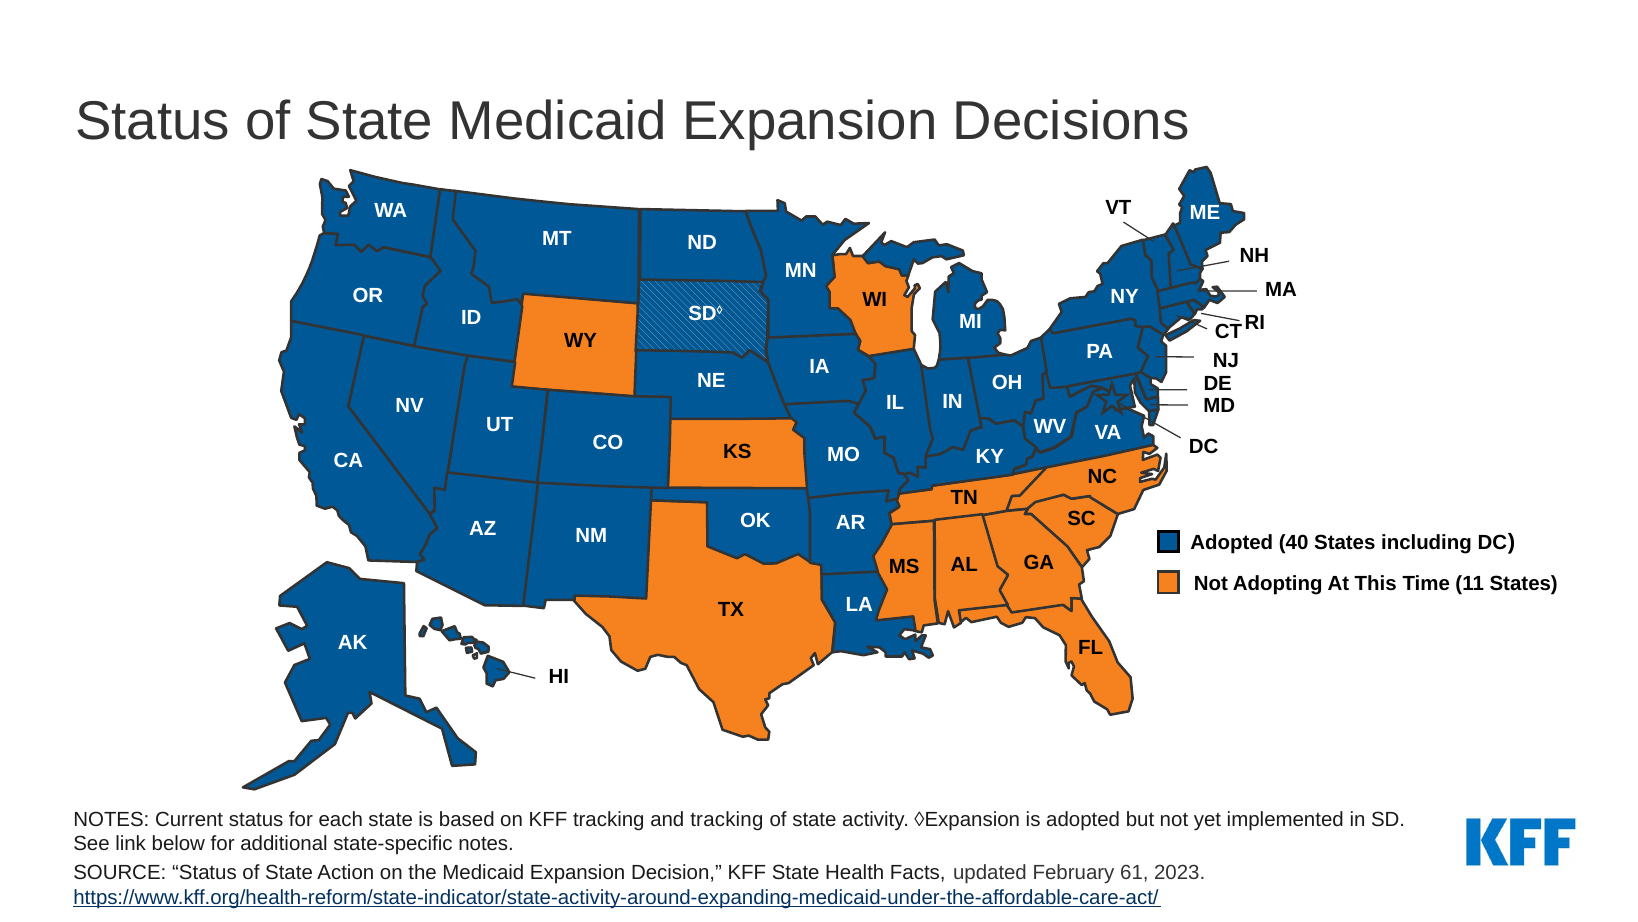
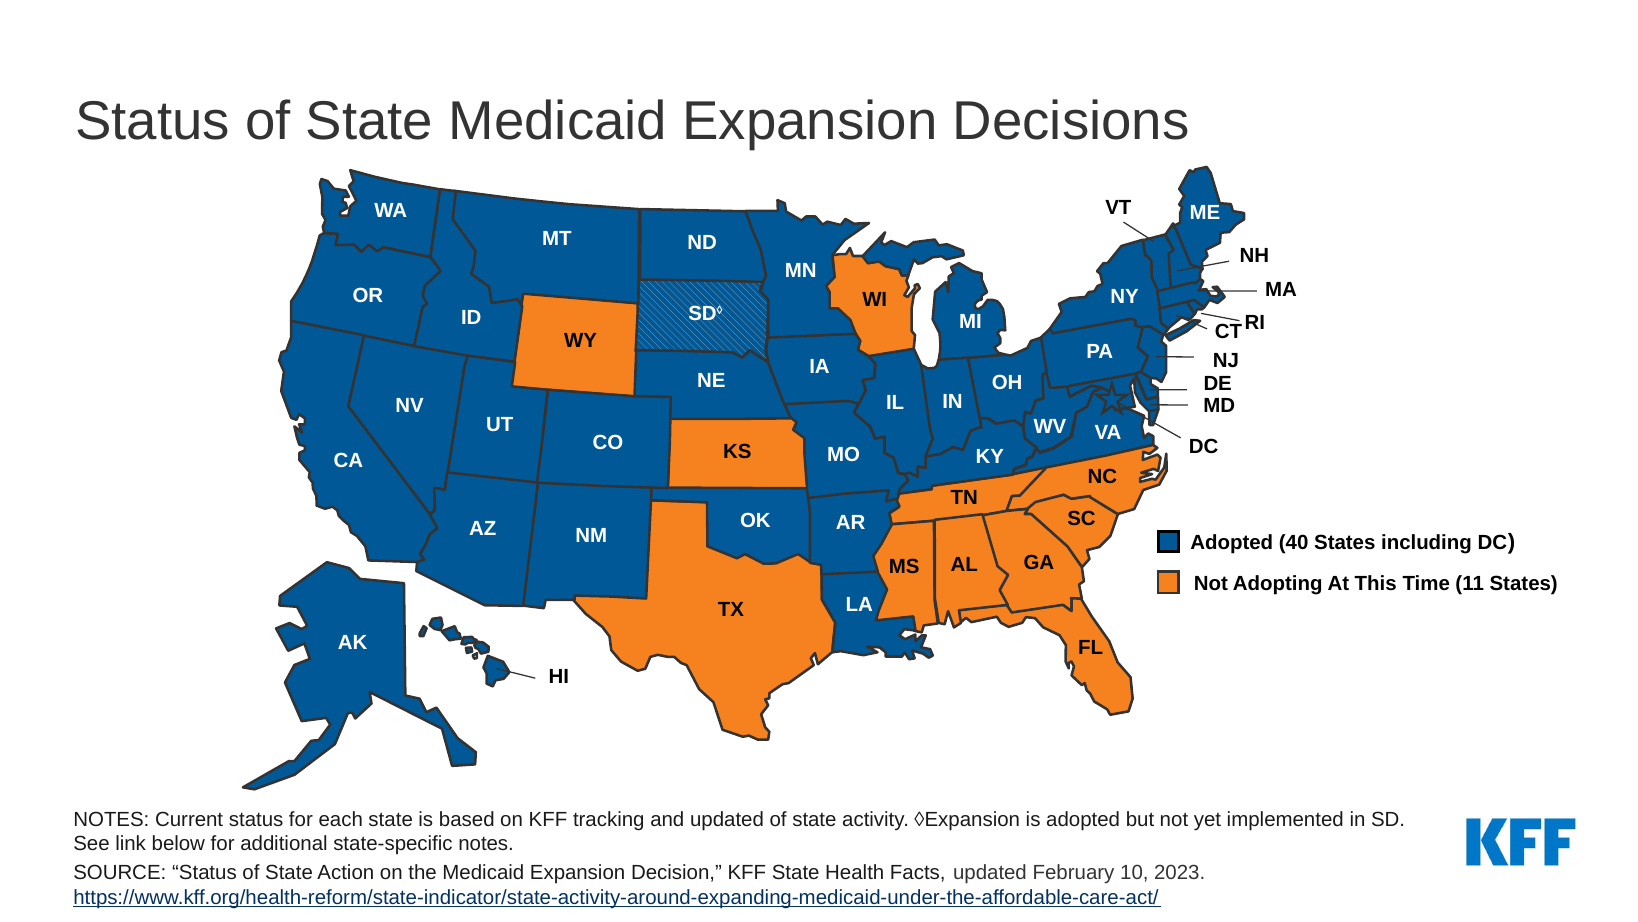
and tracking: tracking -> updated
61: 61 -> 10
